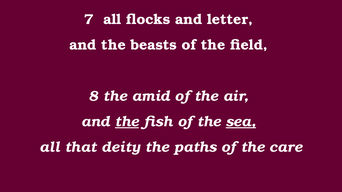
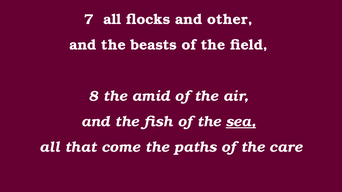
letter: letter -> other
the at (127, 122) underline: present -> none
deity: deity -> come
